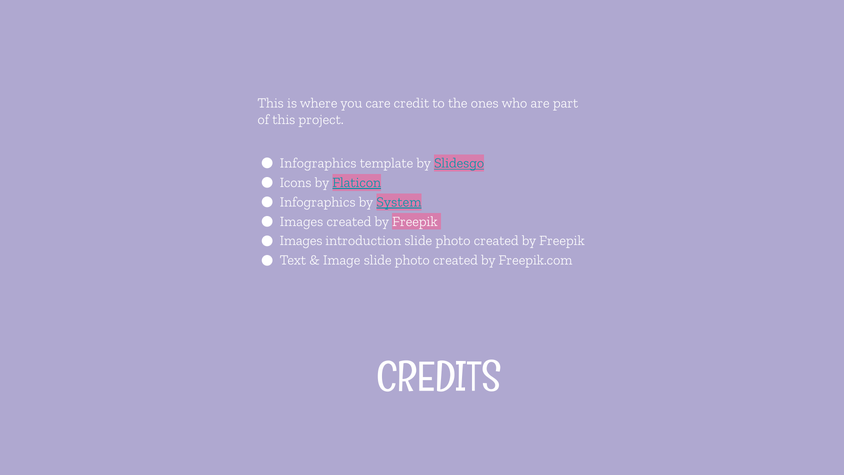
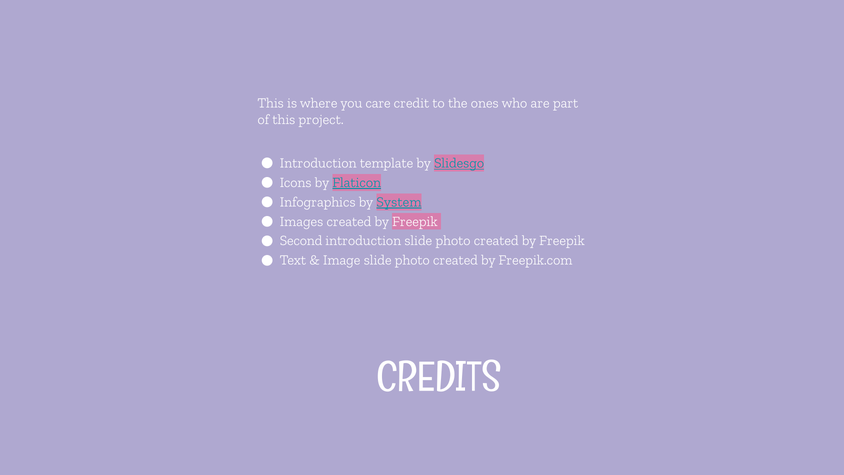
Infographics at (318, 163): Infographics -> Introduction
Images at (301, 241): Images -> Second
